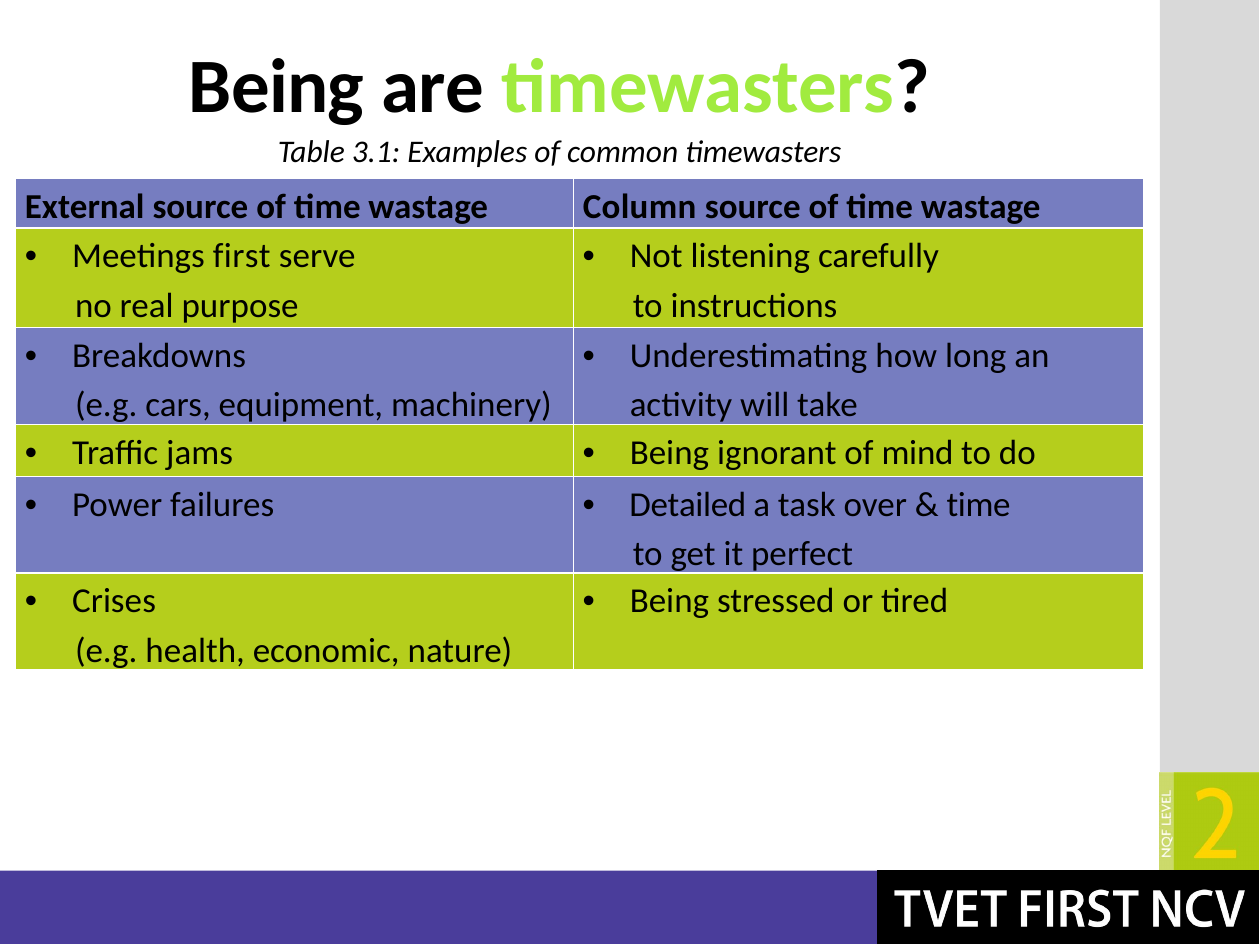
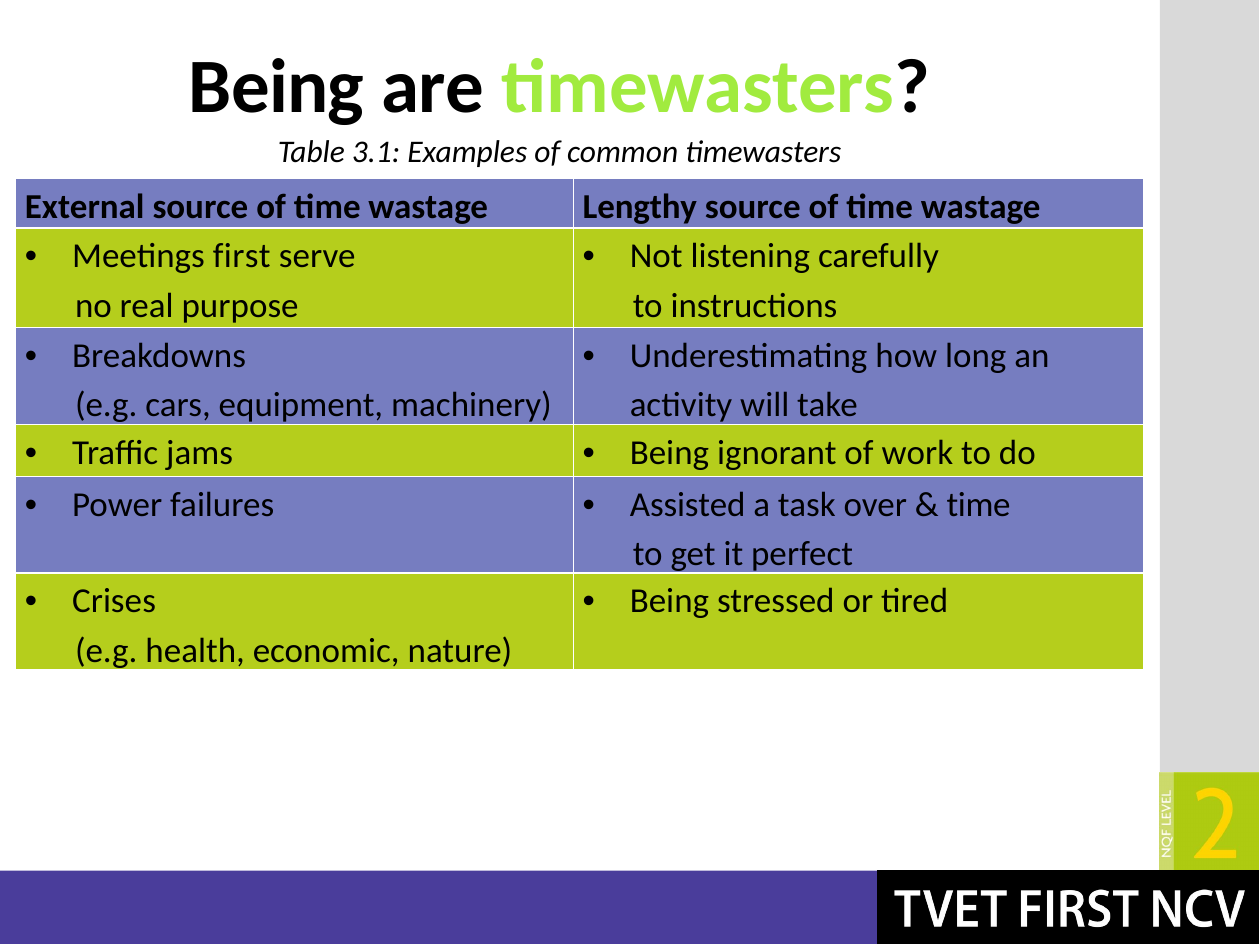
Column: Column -> Lengthy
mind: mind -> work
Detailed: Detailed -> Assisted
